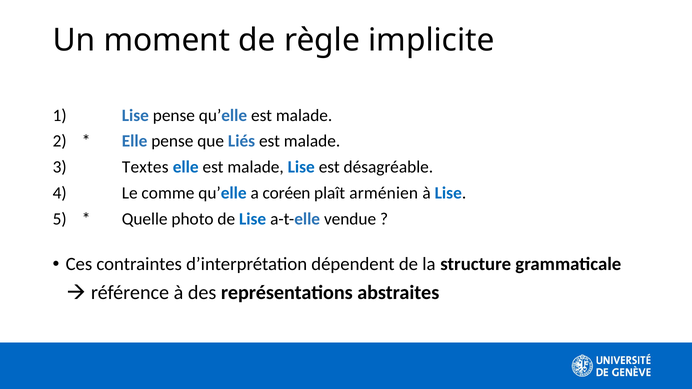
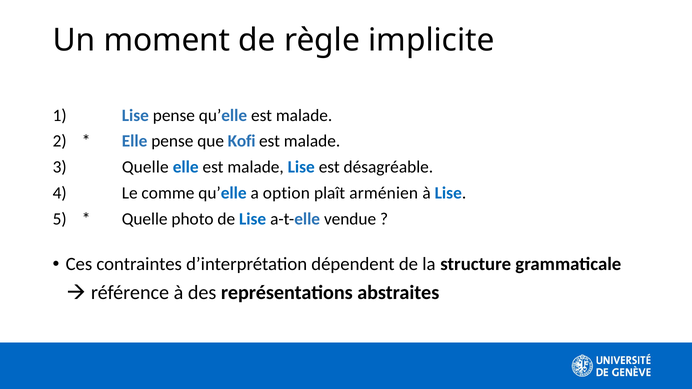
Liés: Liés -> Kofi
Textes at (145, 167): Textes -> Quelle
coréen: coréen -> option
